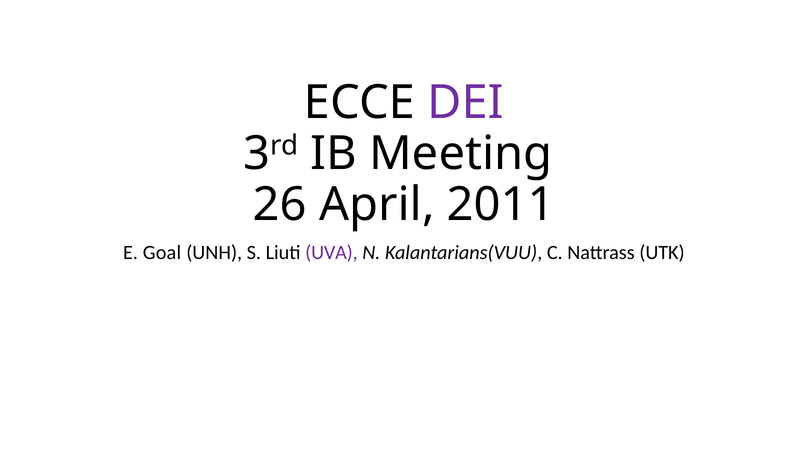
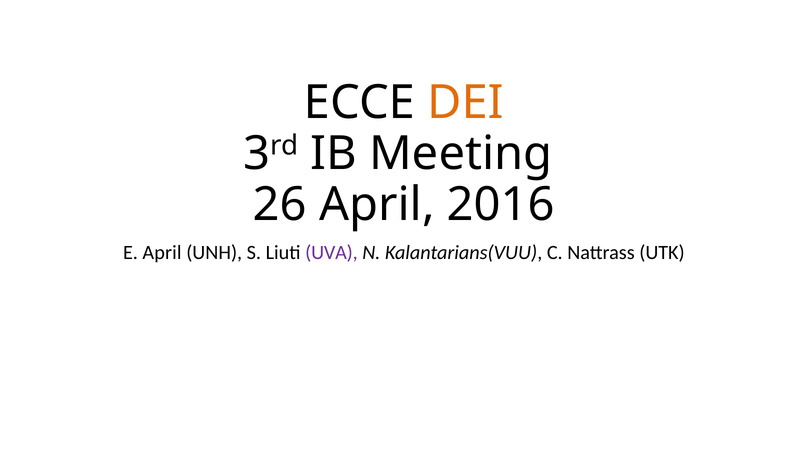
DEI colour: purple -> orange
2011: 2011 -> 2016
E Goal: Goal -> April
